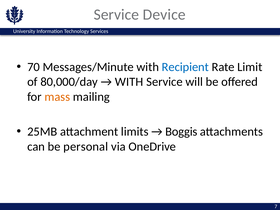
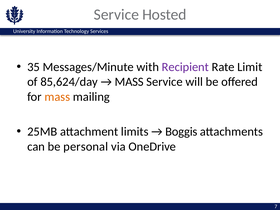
Device: Device -> Hosted
70: 70 -> 35
Recipient colour: blue -> purple
80,000/day: 80,000/day -> 85,624/day
WITH at (129, 82): WITH -> MASS
